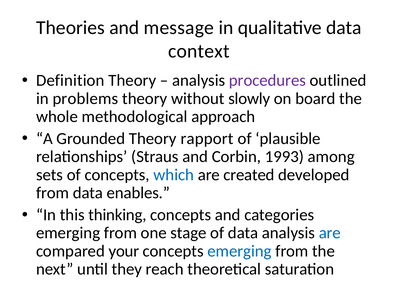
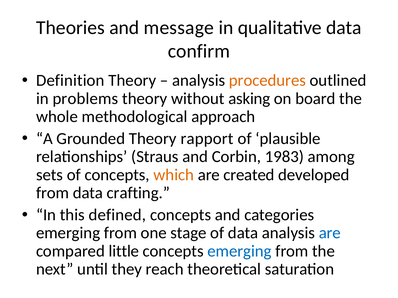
context: context -> confirm
procedures colour: purple -> orange
slowly: slowly -> asking
1993: 1993 -> 1983
which colour: blue -> orange
enables: enables -> crafting
thinking: thinking -> defined
your: your -> little
